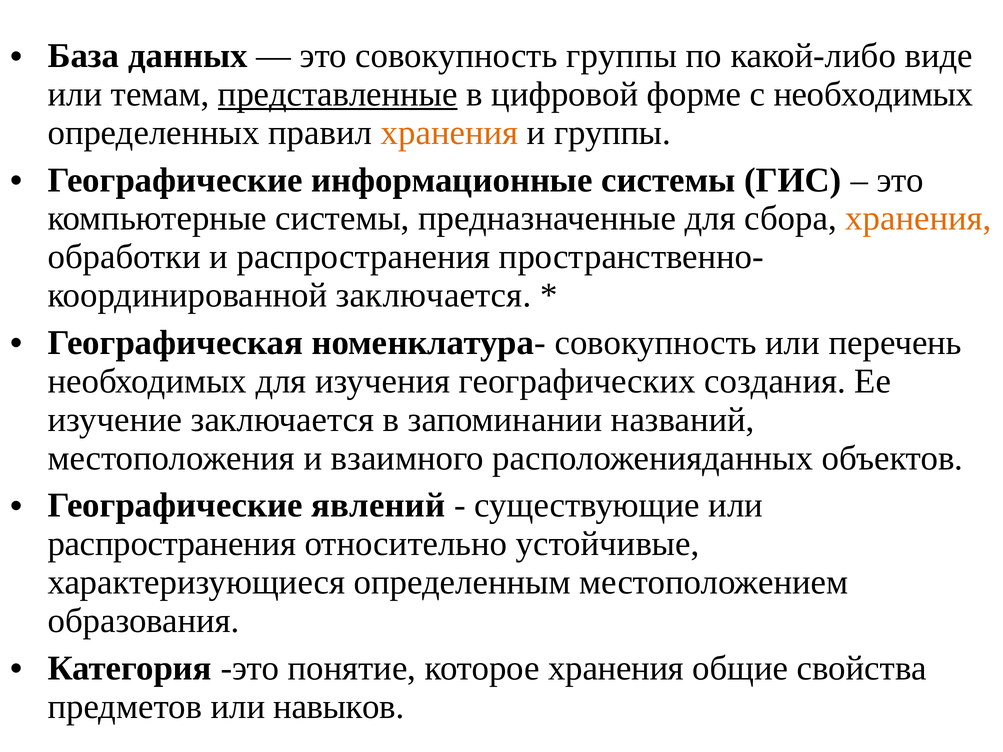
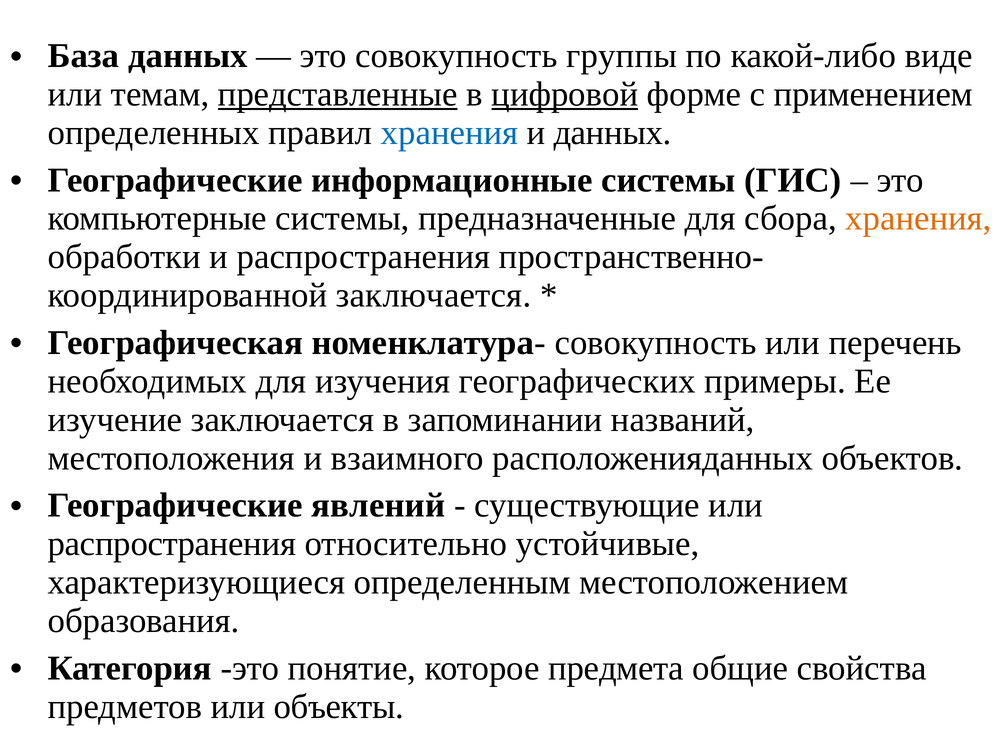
цифровой underline: none -> present
с необходимых: необходимых -> применением
хранения at (450, 133) colour: orange -> blue
и группы: группы -> данных
создания: создания -> примеры
которое хранения: хранения -> предмета
навыков: навыков -> объекты
